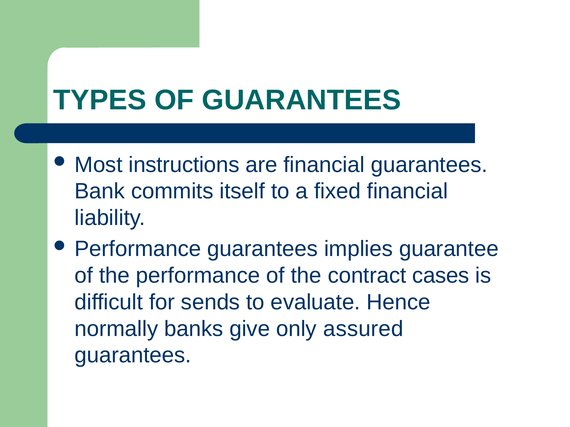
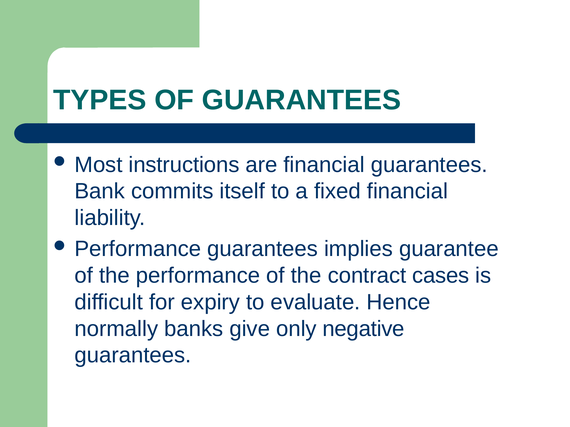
sends: sends -> expiry
assured: assured -> negative
